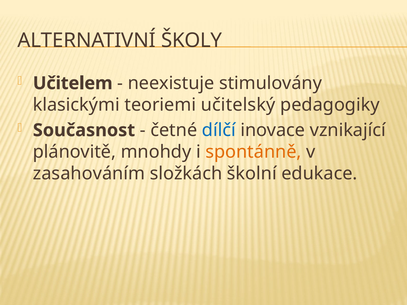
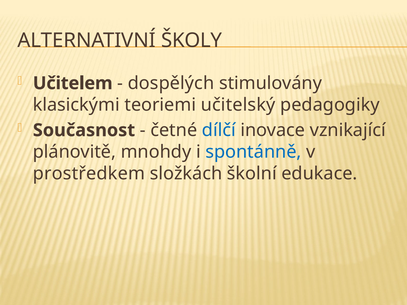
neexistuje: neexistuje -> dospělých
spontánně colour: orange -> blue
zasahováním: zasahováním -> prostředkem
